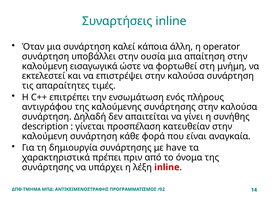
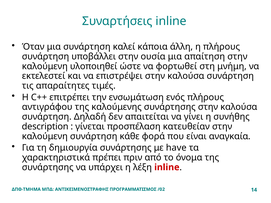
η operator: operator -> πλήρους
εισαγωγικά: εισαγωγικά -> υλοποιηθεί
